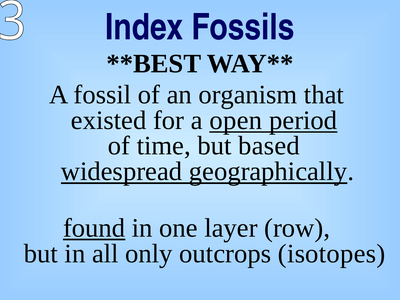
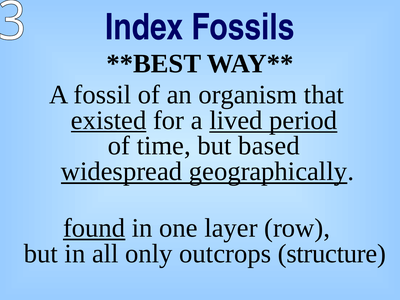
existed underline: none -> present
open: open -> lived
isotopes: isotopes -> structure
